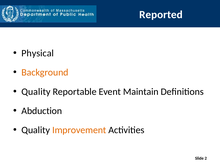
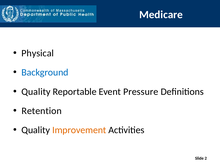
Reported: Reported -> Medicare
Background colour: orange -> blue
Maintain: Maintain -> Pressure
Abduction: Abduction -> Retention
